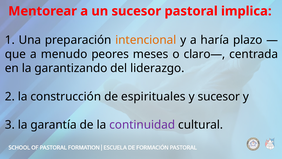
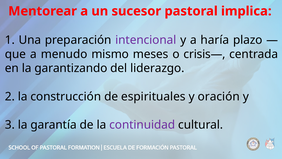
intencional colour: orange -> purple
peores: peores -> mismo
claro—: claro— -> crisis—
y sucesor: sucesor -> oración
